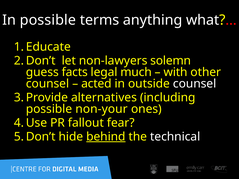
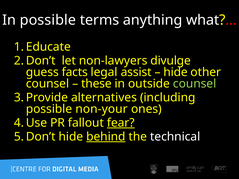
solemn: solemn -> divulge
much: much -> assist
with at (176, 72): with -> hide
acted: acted -> these
counsel at (195, 84) colour: white -> light green
fear underline: none -> present
